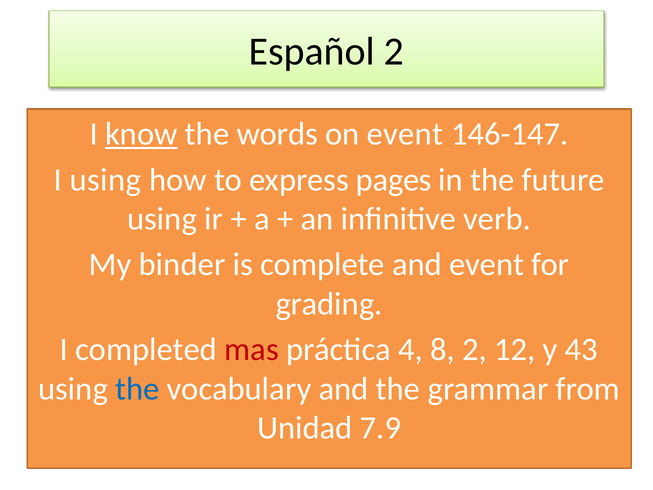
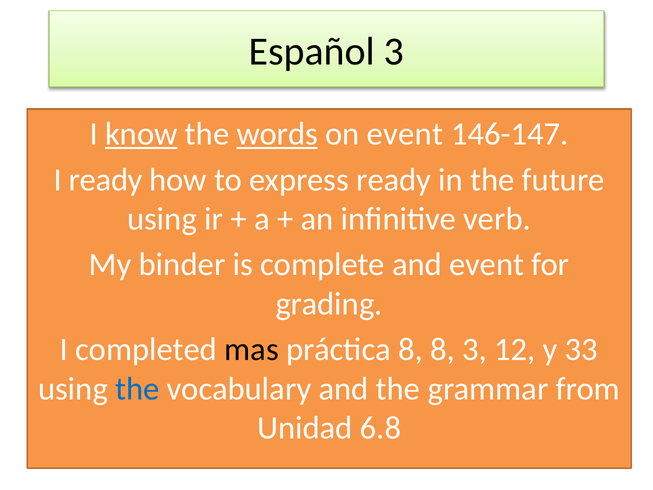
Español 2: 2 -> 3
words underline: none -> present
I using: using -> ready
express pages: pages -> ready
mas colour: red -> black
práctica 4: 4 -> 8
8 2: 2 -> 3
43: 43 -> 33
7.9: 7.9 -> 6.8
